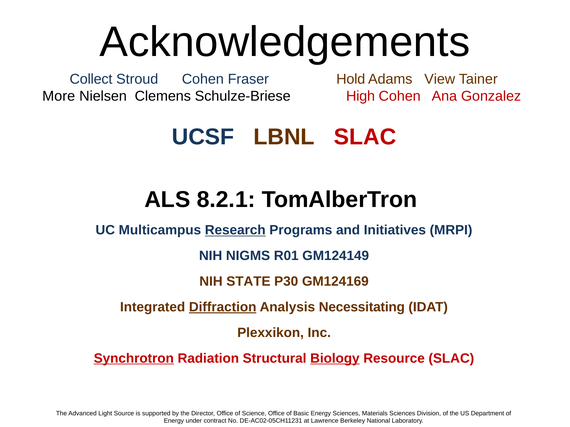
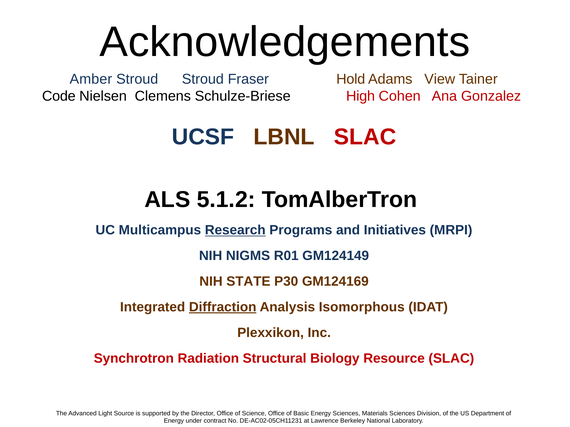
Collect: Collect -> Amber
Stroud Cohen: Cohen -> Stroud
More: More -> Code
8.2.1: 8.2.1 -> 5.1.2
Necessitating: Necessitating -> Isomorphous
Synchrotron underline: present -> none
Biology underline: present -> none
